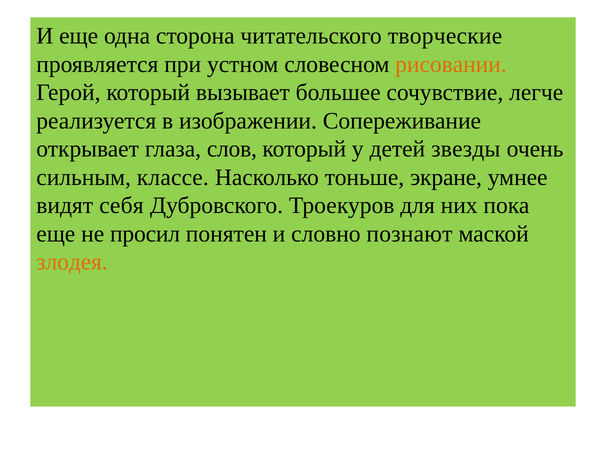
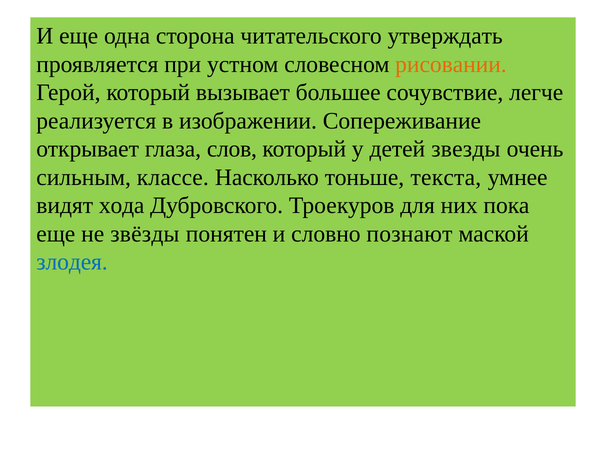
творческие: творческие -> утверждать
экране: экране -> текста
себя: себя -> хода
просил: просил -> звёзды
злодея colour: orange -> blue
